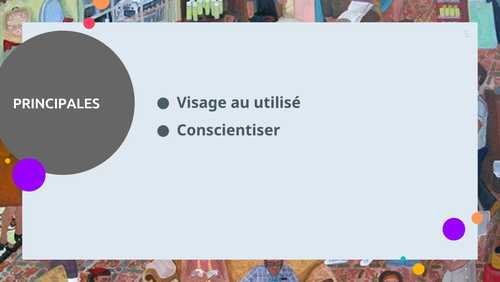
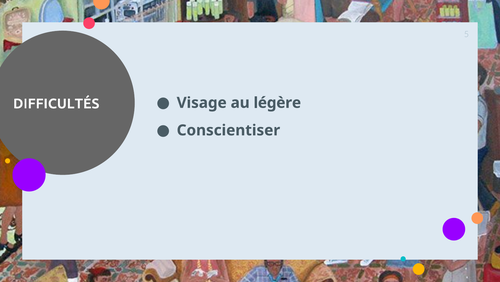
utilisé: utilisé -> légère
PRINCIPALES: PRINCIPALES -> DIFFICULTÉS
